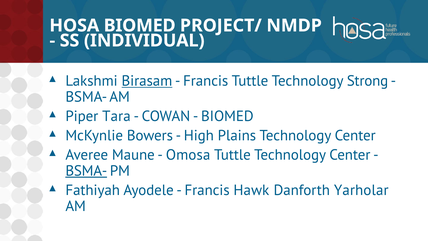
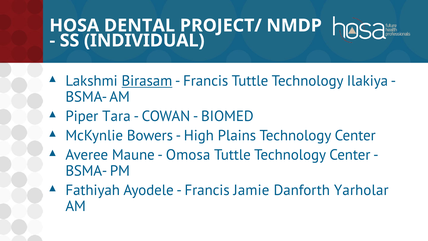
HOSA BIOMED: BIOMED -> DENTAL
Strong: Strong -> Ilakiya
BSMA- at (86, 171) underline: present -> none
Hawk: Hawk -> Jamie
